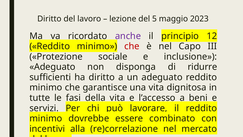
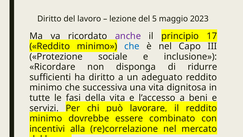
12: 12 -> 17
che at (132, 46) colour: red -> blue
Adeguato at (52, 67): Adeguato -> Ricordare
garantisce: garantisce -> successiva
